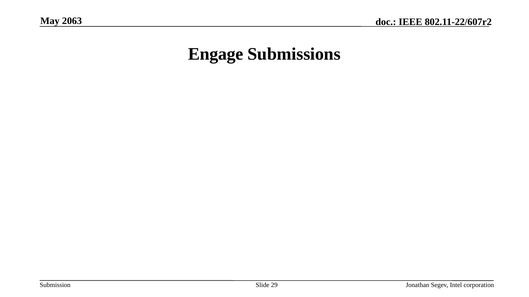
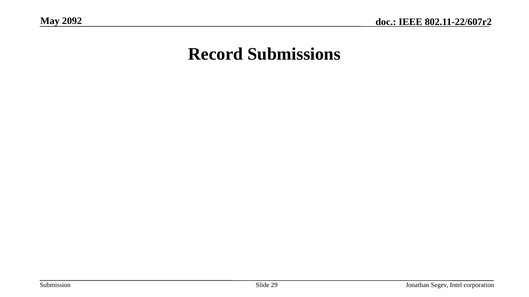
2063: 2063 -> 2092
Engage: Engage -> Record
